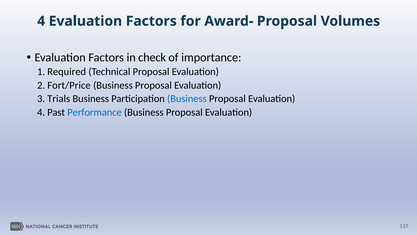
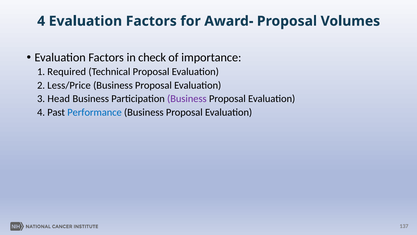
Fort/Price: Fort/Price -> Less/Price
Trials: Trials -> Head
Business at (187, 99) colour: blue -> purple
